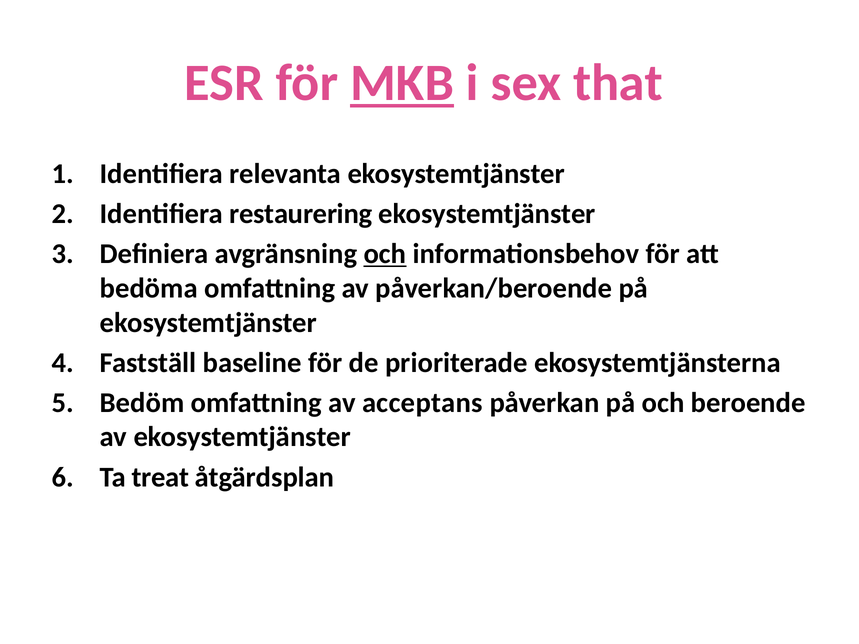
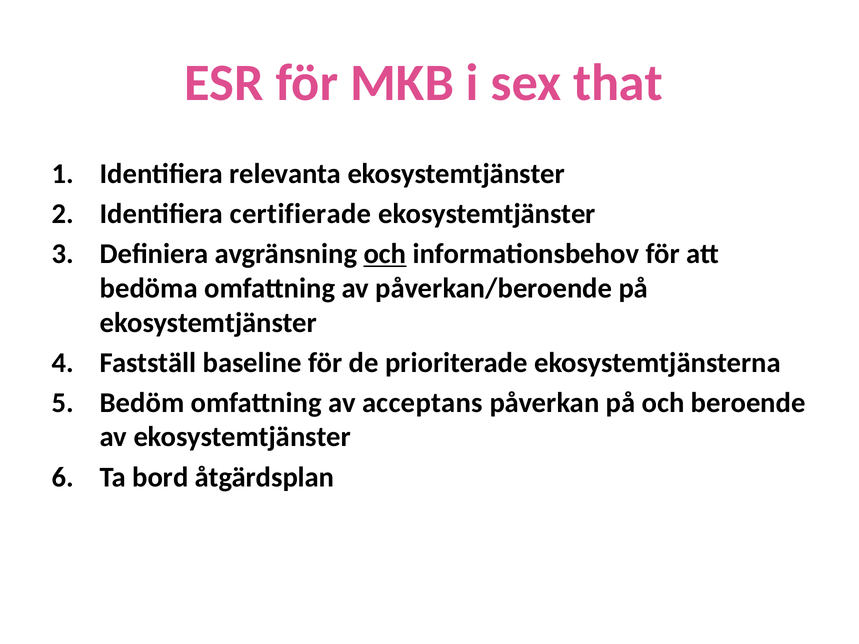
MKB underline: present -> none
restaurering: restaurering -> certifierade
treat: treat -> bord
